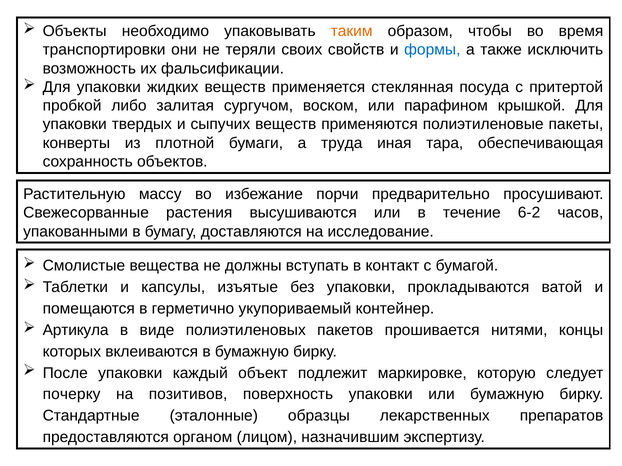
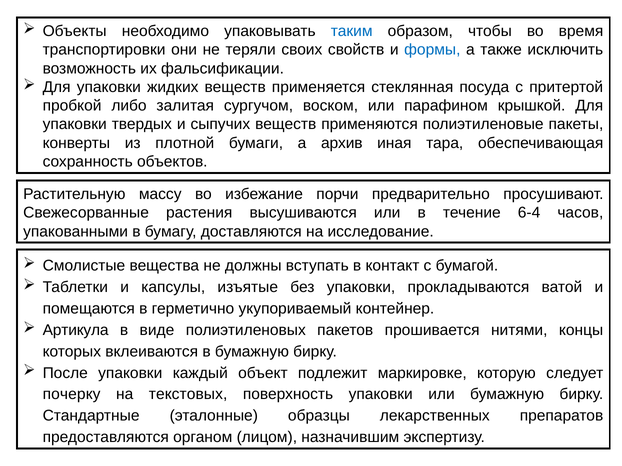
таким colour: orange -> blue
труда: труда -> архив
6-2: 6-2 -> 6-4
позитивов: позитивов -> текстовых
